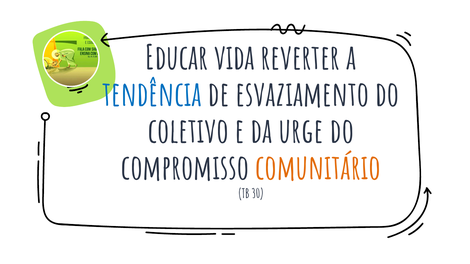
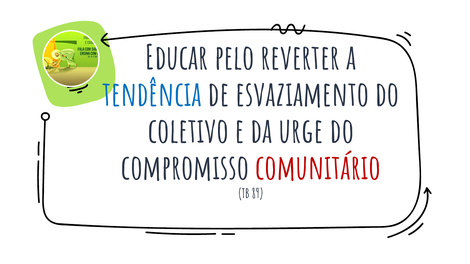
vida: vida -> pelo
comunitário colour: orange -> red
30: 30 -> 89
